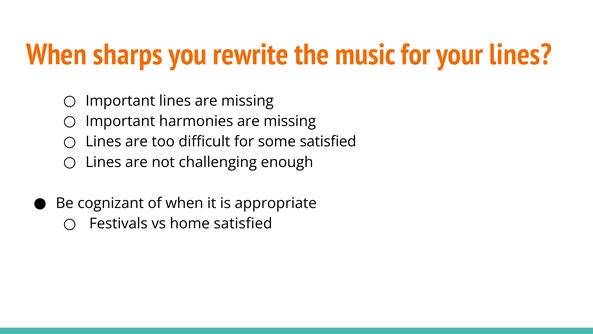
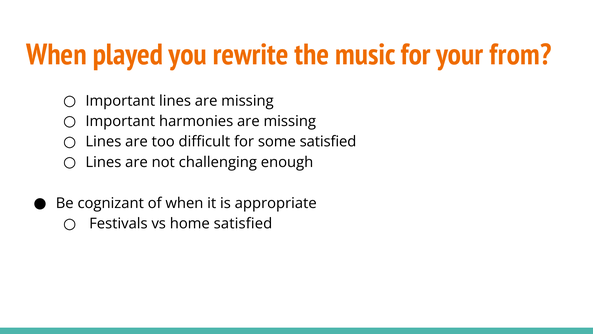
sharps: sharps -> played
your lines: lines -> from
